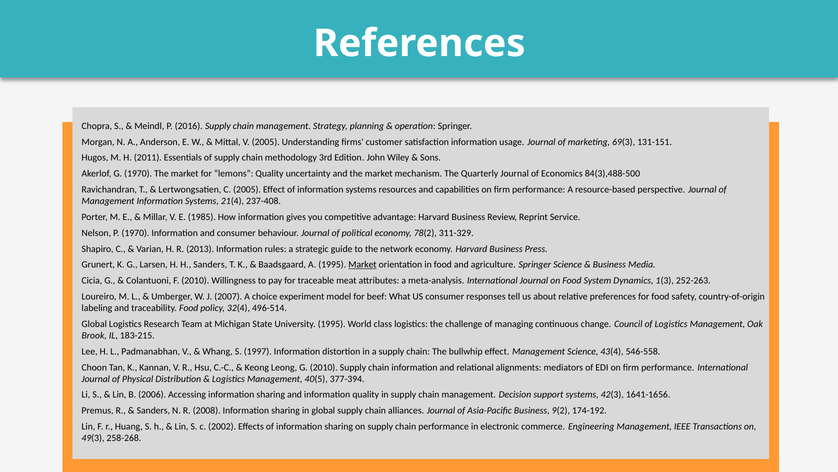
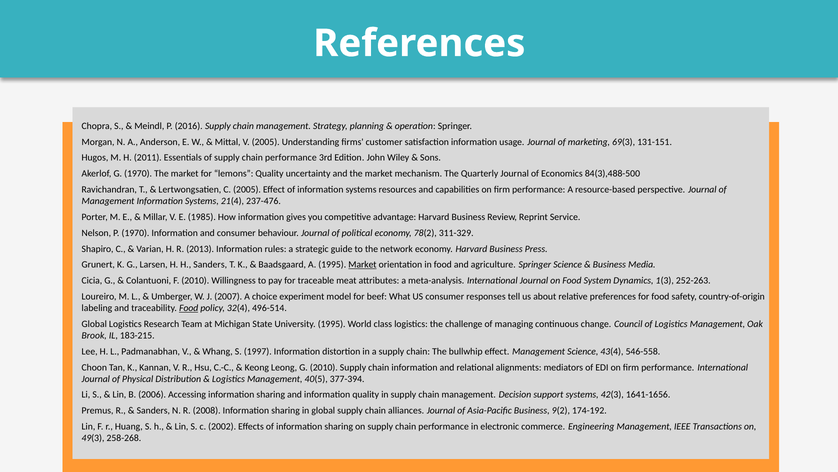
of supply chain methodology: methodology -> performance
237-408: 237-408 -> 237-476
Food at (189, 308) underline: none -> present
